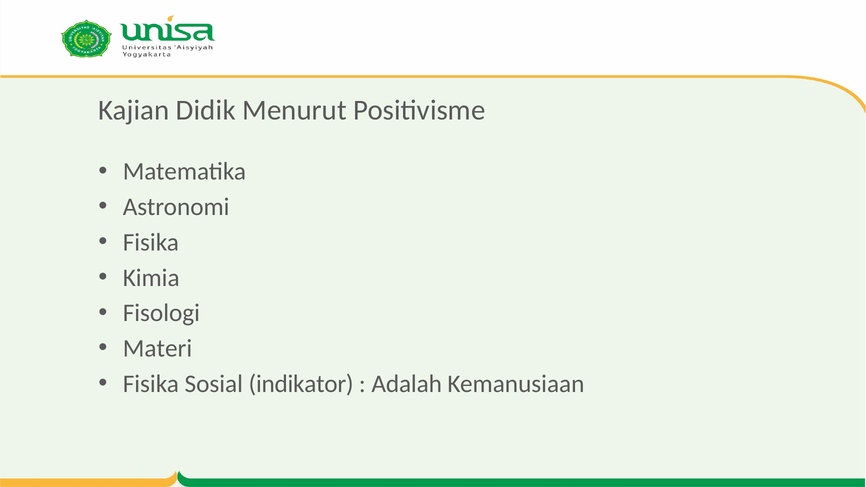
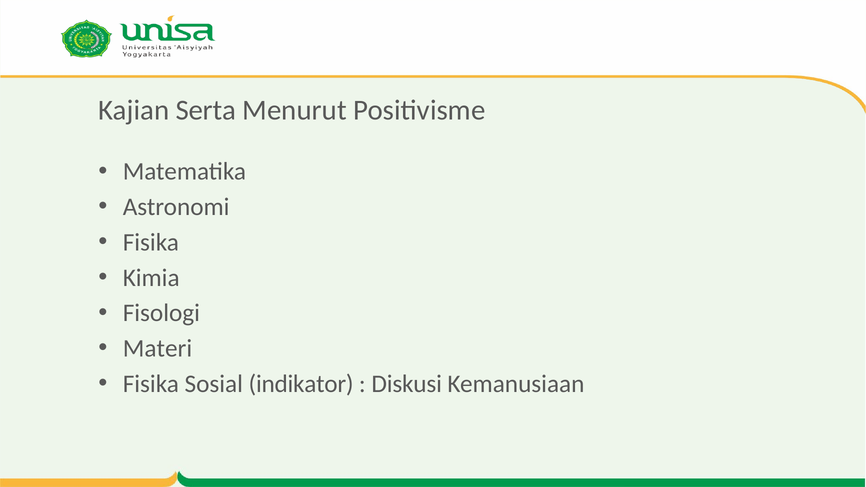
Didik: Didik -> Serta
Adalah: Adalah -> Diskusi
